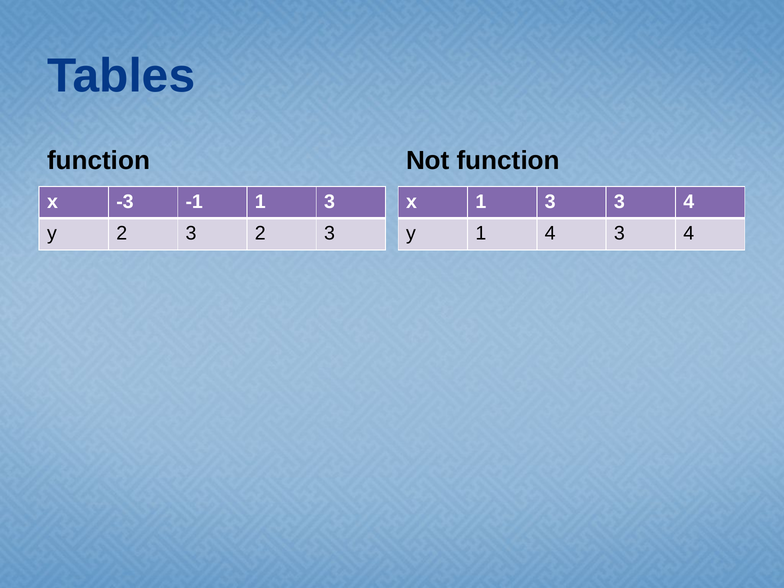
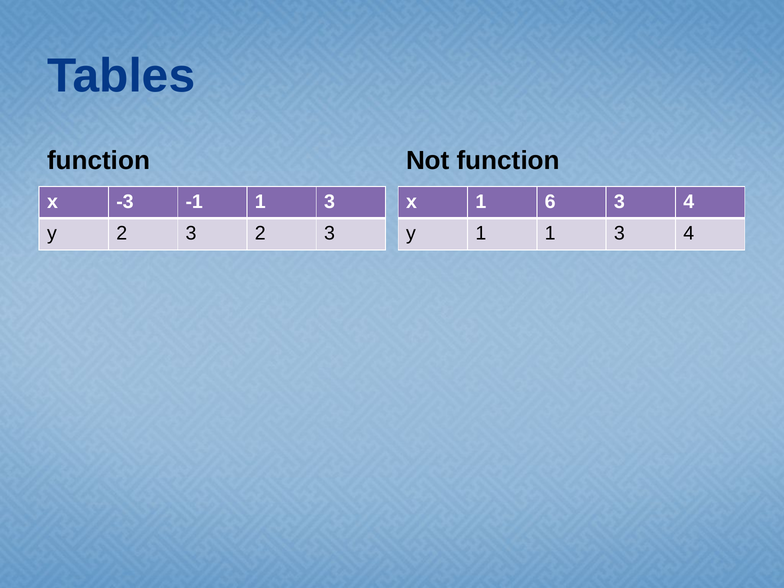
x 1 3: 3 -> 6
1 4: 4 -> 1
